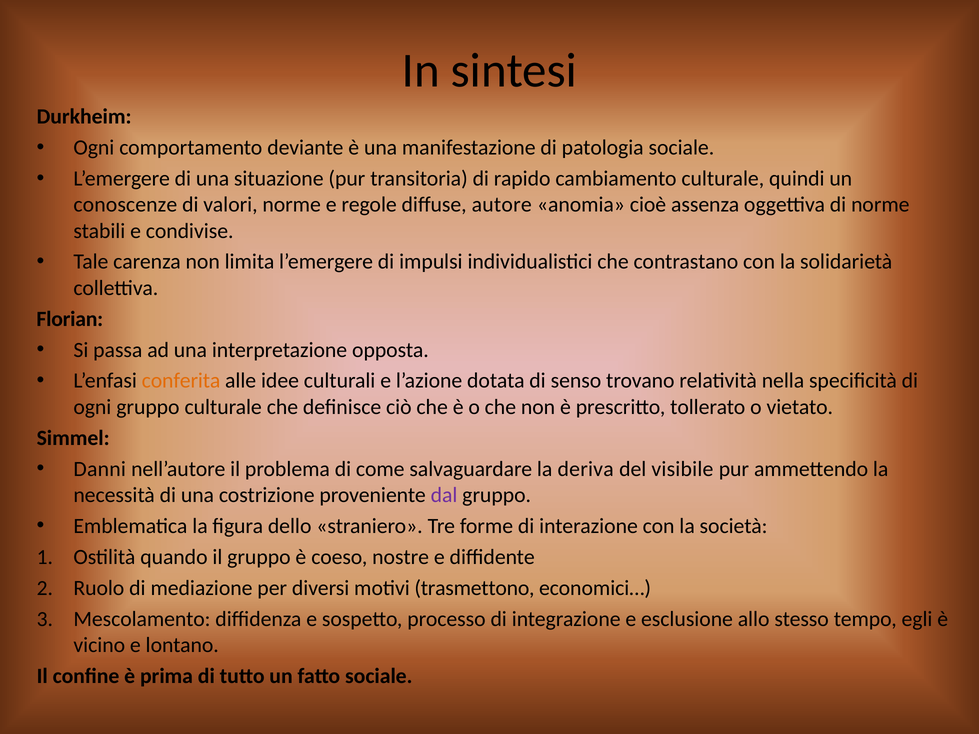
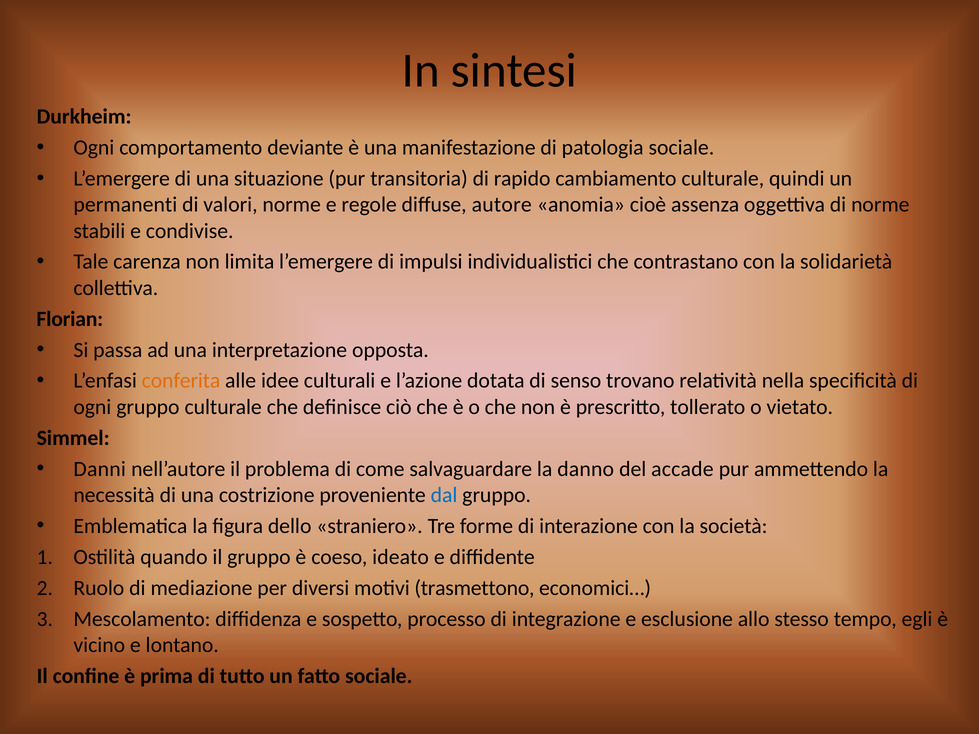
conoscenze: conoscenze -> permanenti
deriva: deriva -> danno
visibile: visibile -> accade
dal colour: purple -> blue
nostre: nostre -> ideato
